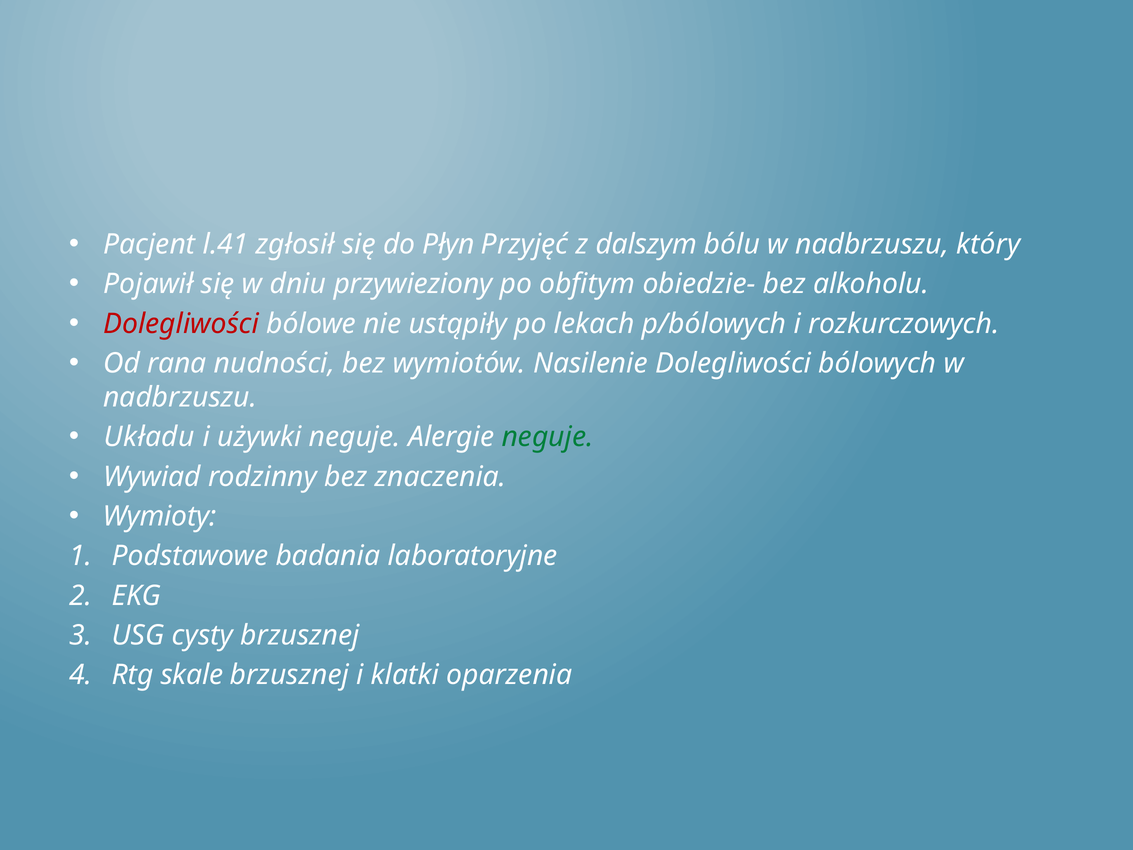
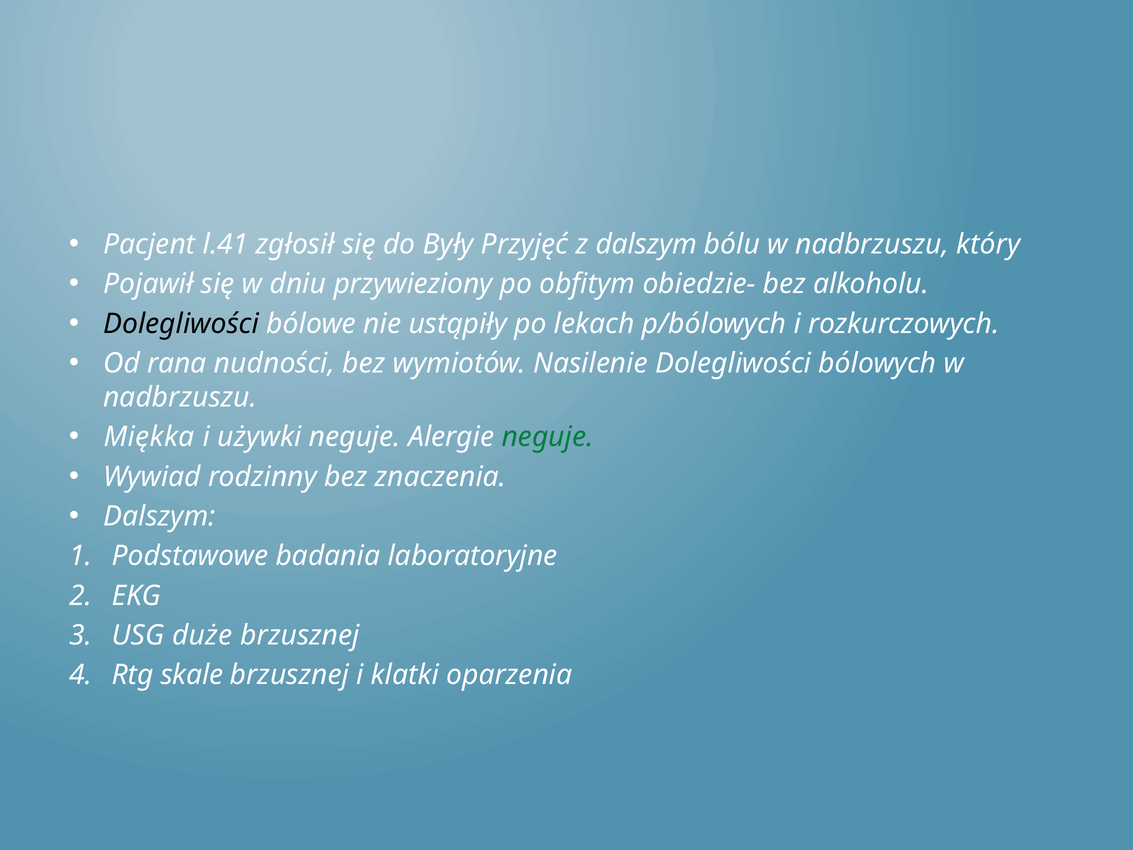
Płyn: Płyn -> Były
Dolegliwości at (181, 324) colour: red -> black
Układu: Układu -> Miękka
Wymioty at (160, 516): Wymioty -> Dalszym
cysty: cysty -> duże
